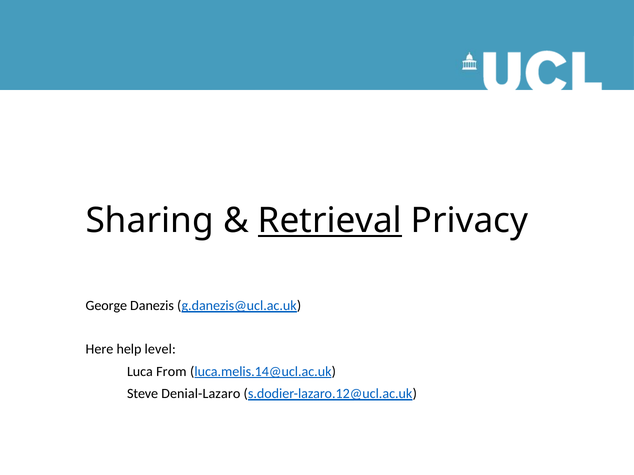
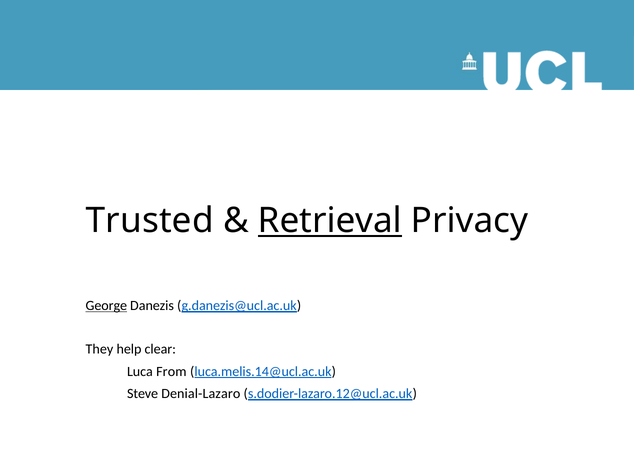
Sharing: Sharing -> Trusted
George underline: none -> present
Here: Here -> They
level: level -> clear
